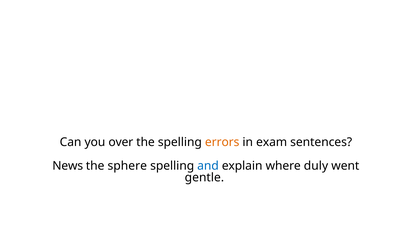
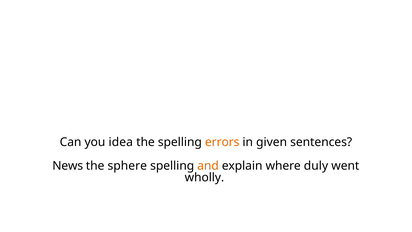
over: over -> idea
exam: exam -> given
and colour: blue -> orange
gentle: gentle -> wholly
